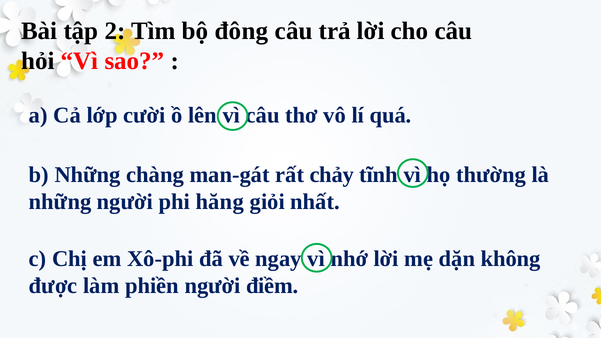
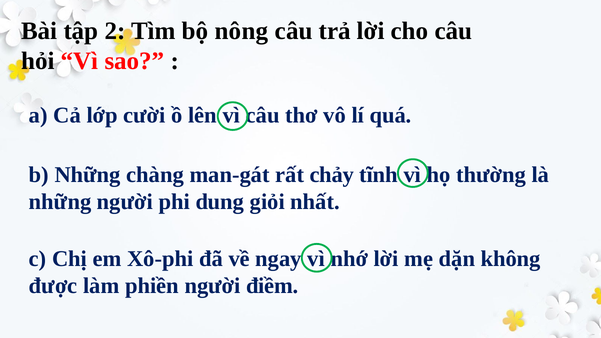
đông: đông -> nông
hăng: hăng -> dung
